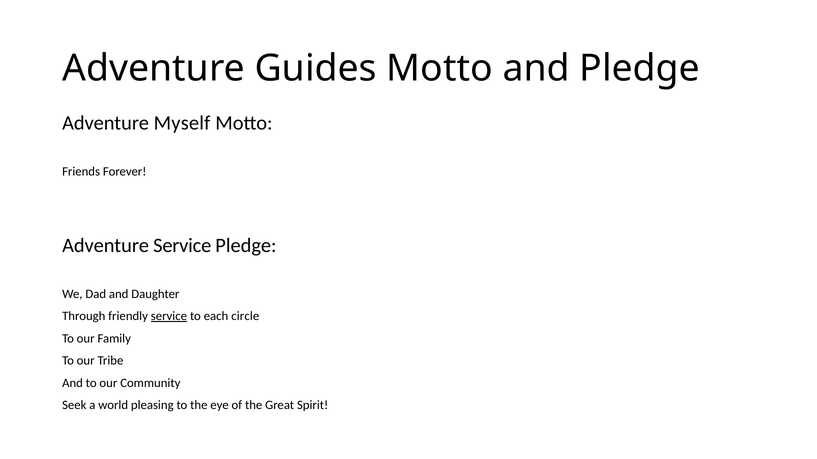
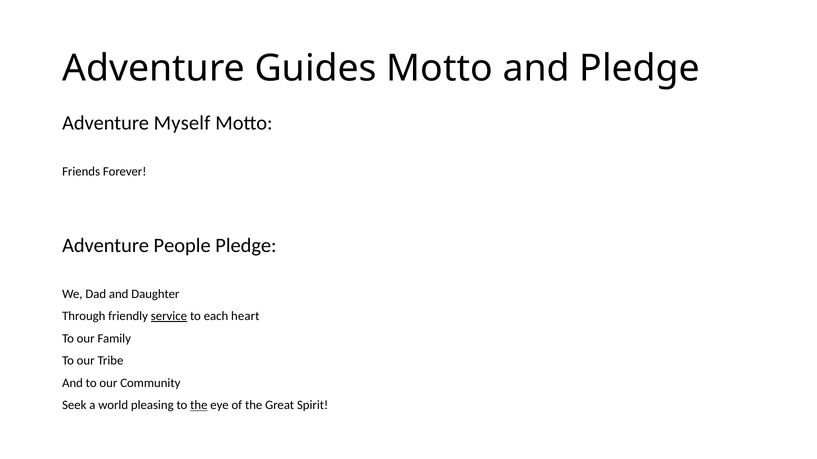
Adventure Service: Service -> People
circle: circle -> heart
the at (199, 406) underline: none -> present
